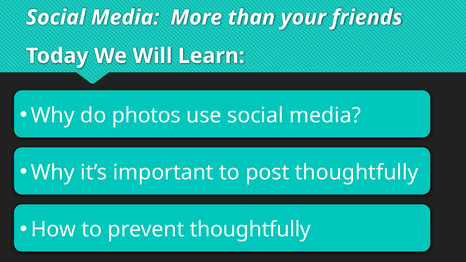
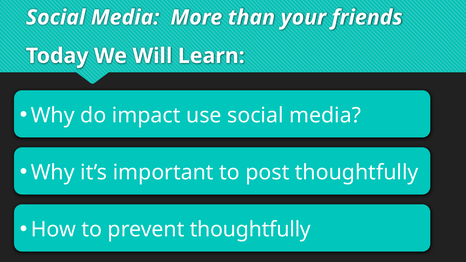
photos: photos -> impact
